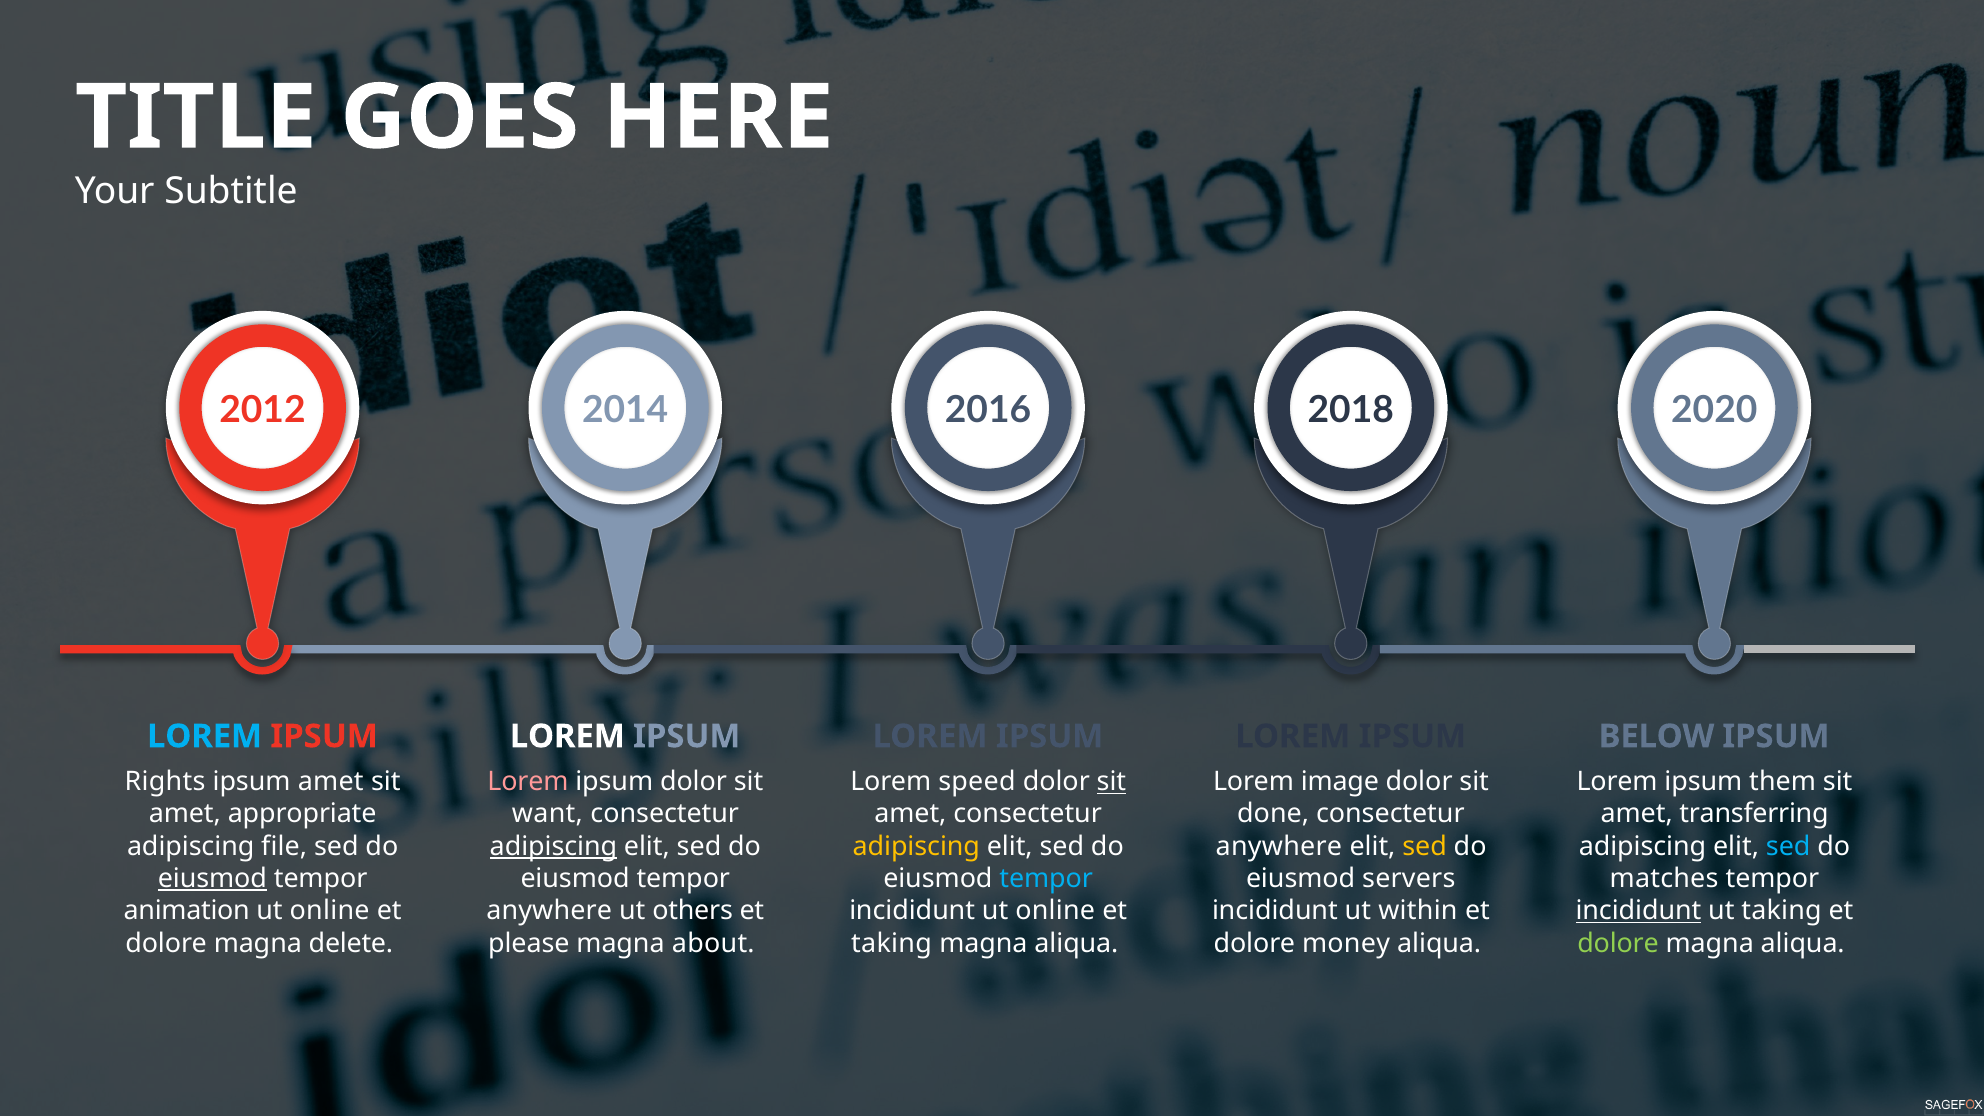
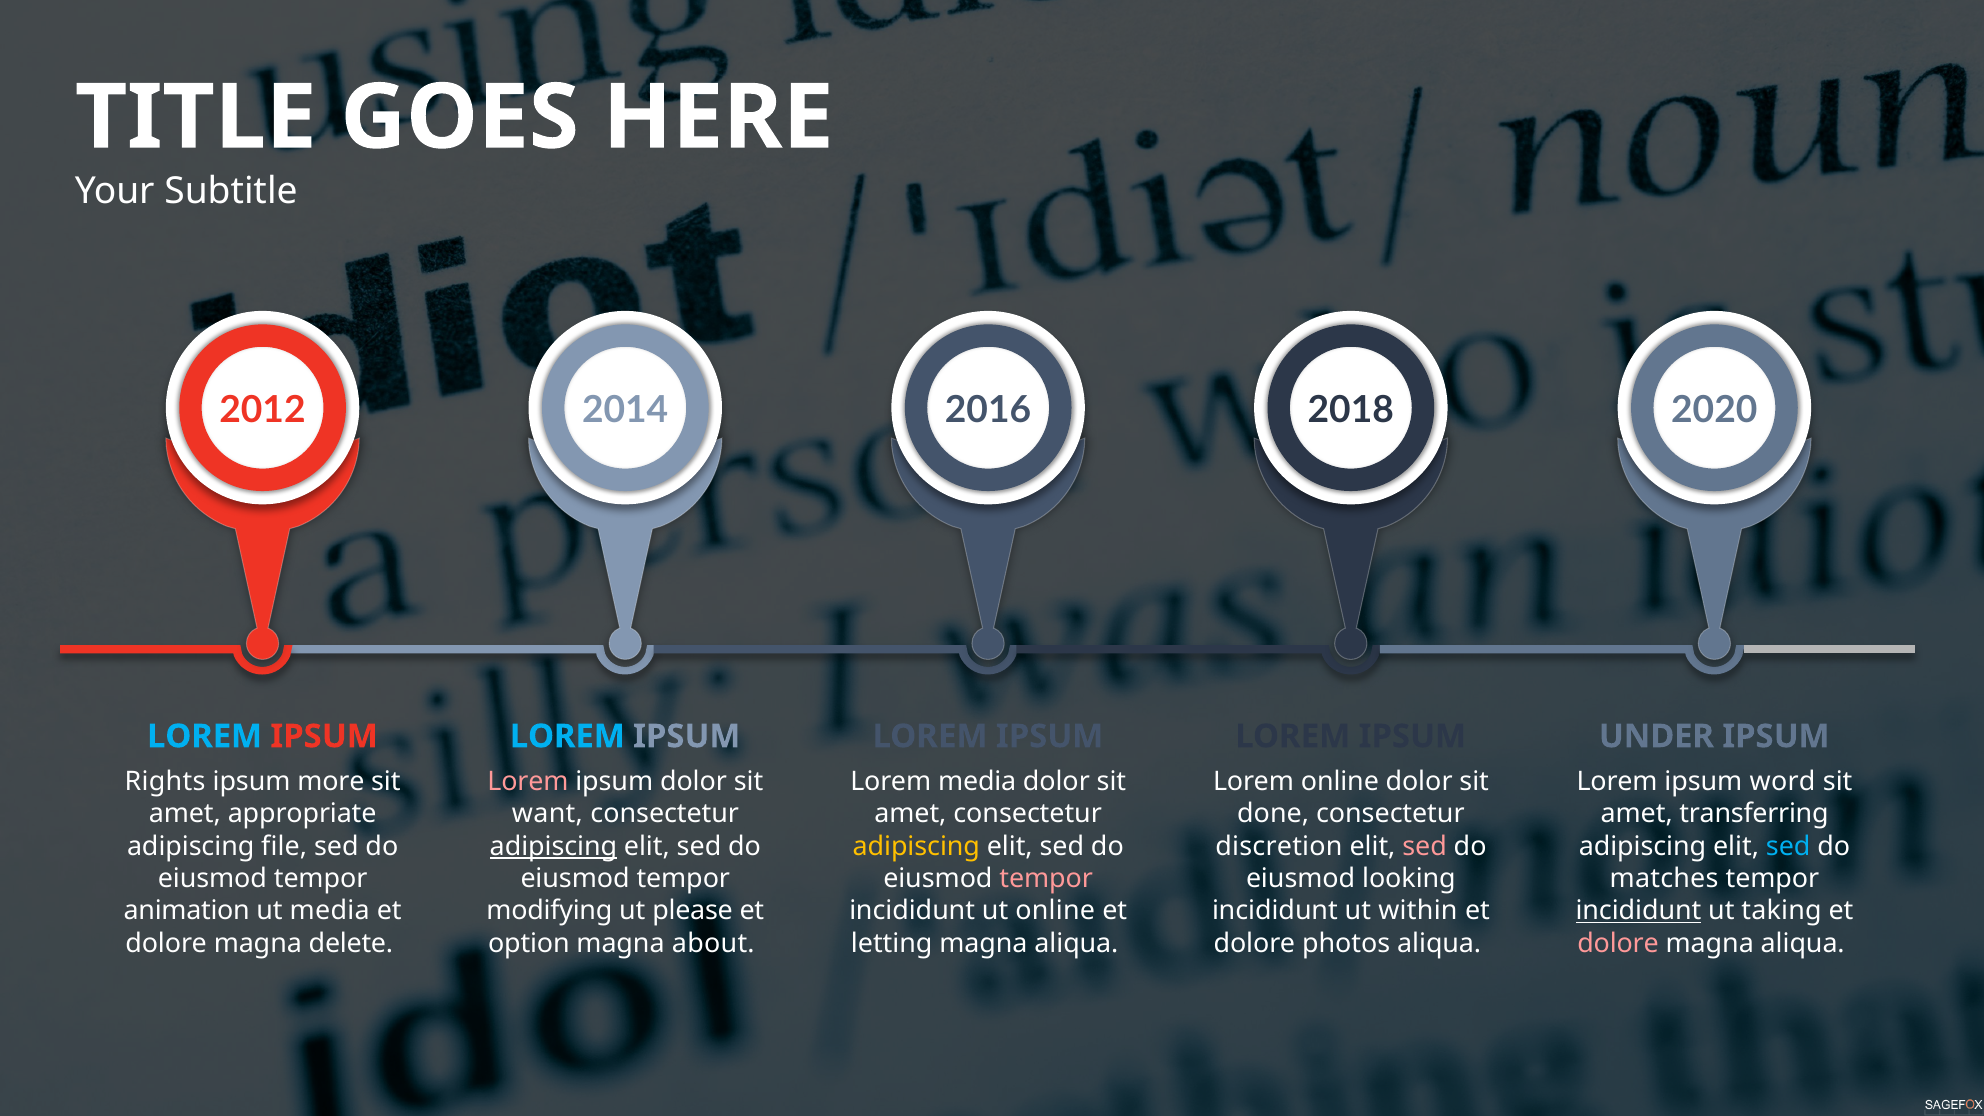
LOREM at (567, 736) colour: white -> light blue
BELOW: BELOW -> UNDER
ipsum amet: amet -> more
Lorem speed: speed -> media
sit at (1111, 782) underline: present -> none
Lorem image: image -> online
them: them -> word
anywhere at (1279, 846): anywhere -> discretion
sed at (1425, 846) colour: yellow -> pink
eiusmod at (212, 879) underline: present -> none
tempor at (1046, 879) colour: light blue -> pink
servers: servers -> looking
online at (330, 911): online -> media
anywhere at (549, 911): anywhere -> modifying
others: others -> please
please: please -> option
taking at (892, 943): taking -> letting
money: money -> photos
dolore at (1618, 943) colour: light green -> pink
